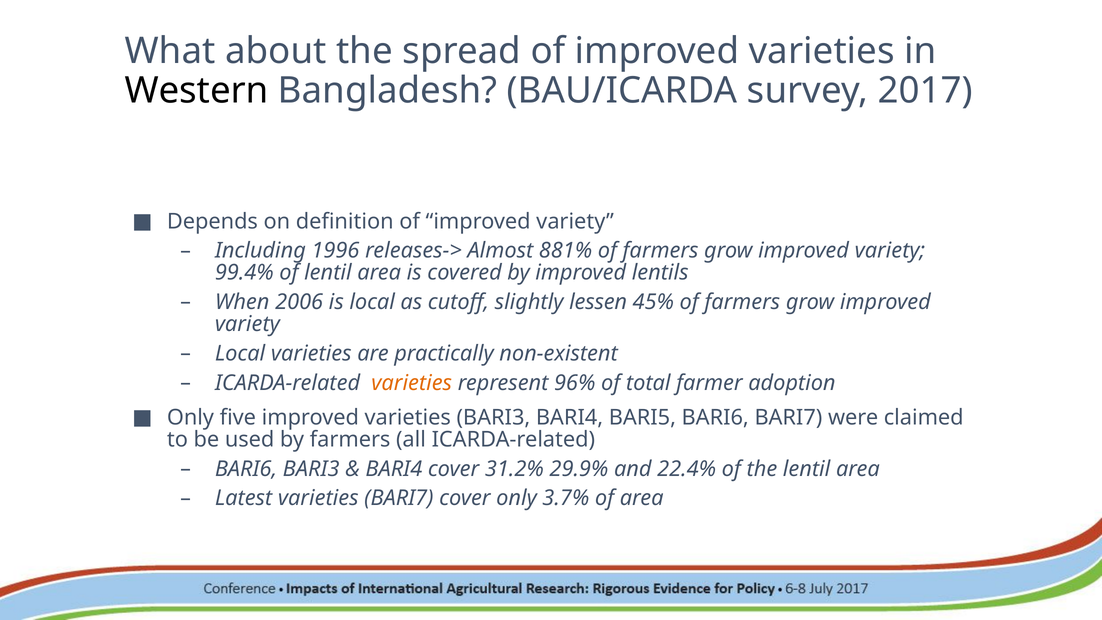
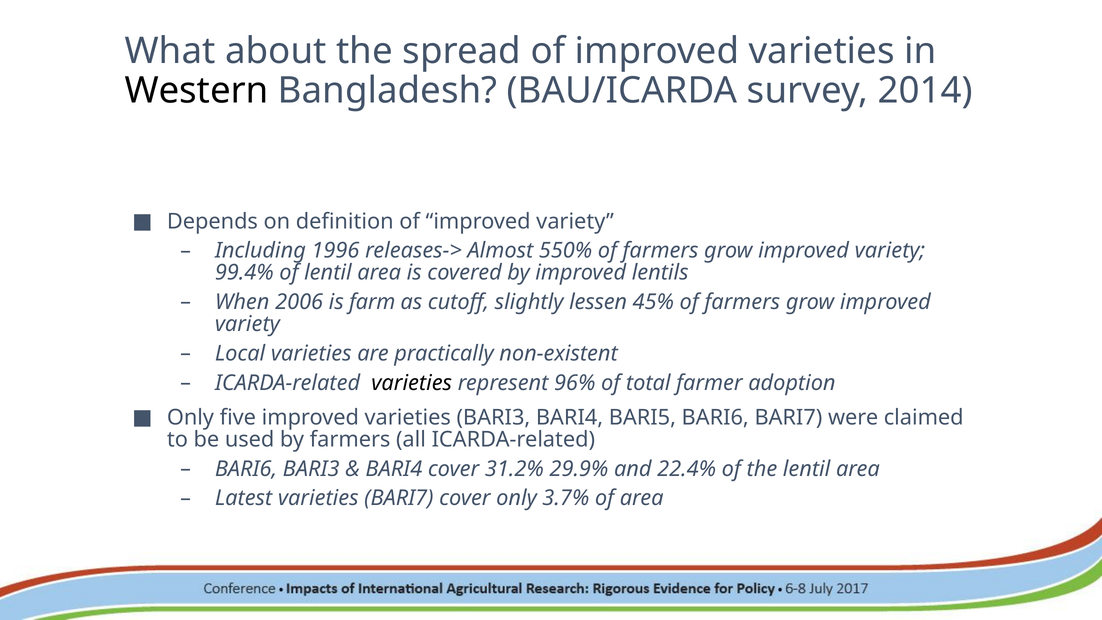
2017: 2017 -> 2014
881%: 881% -> 550%
is local: local -> farm
varieties at (412, 383) colour: orange -> black
